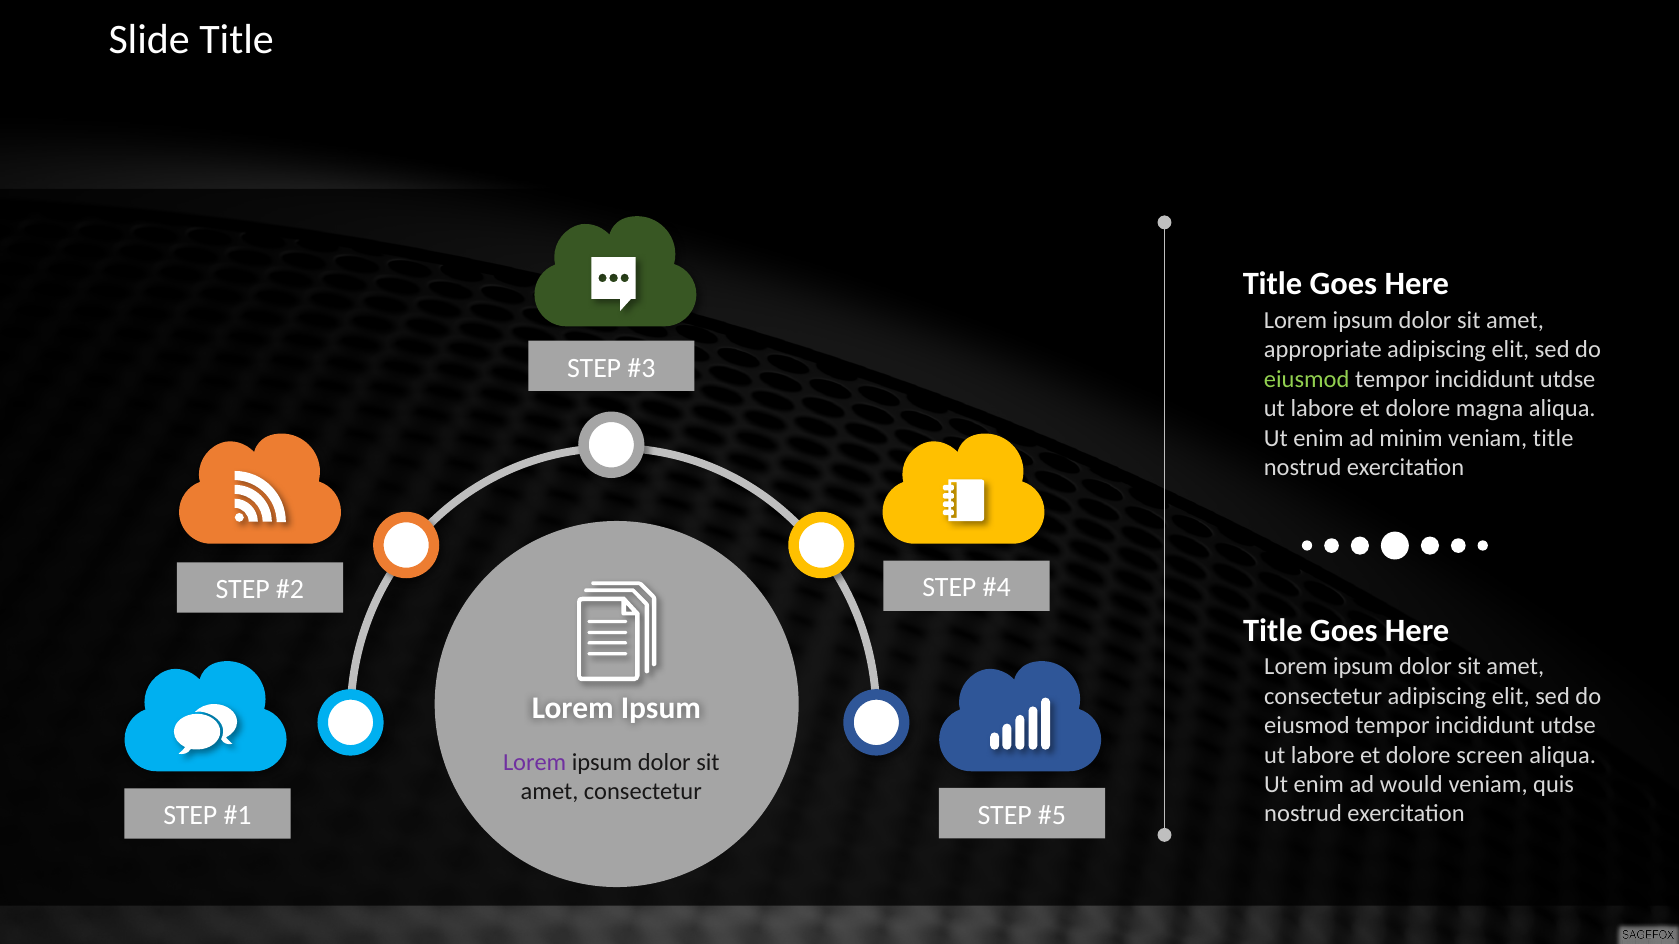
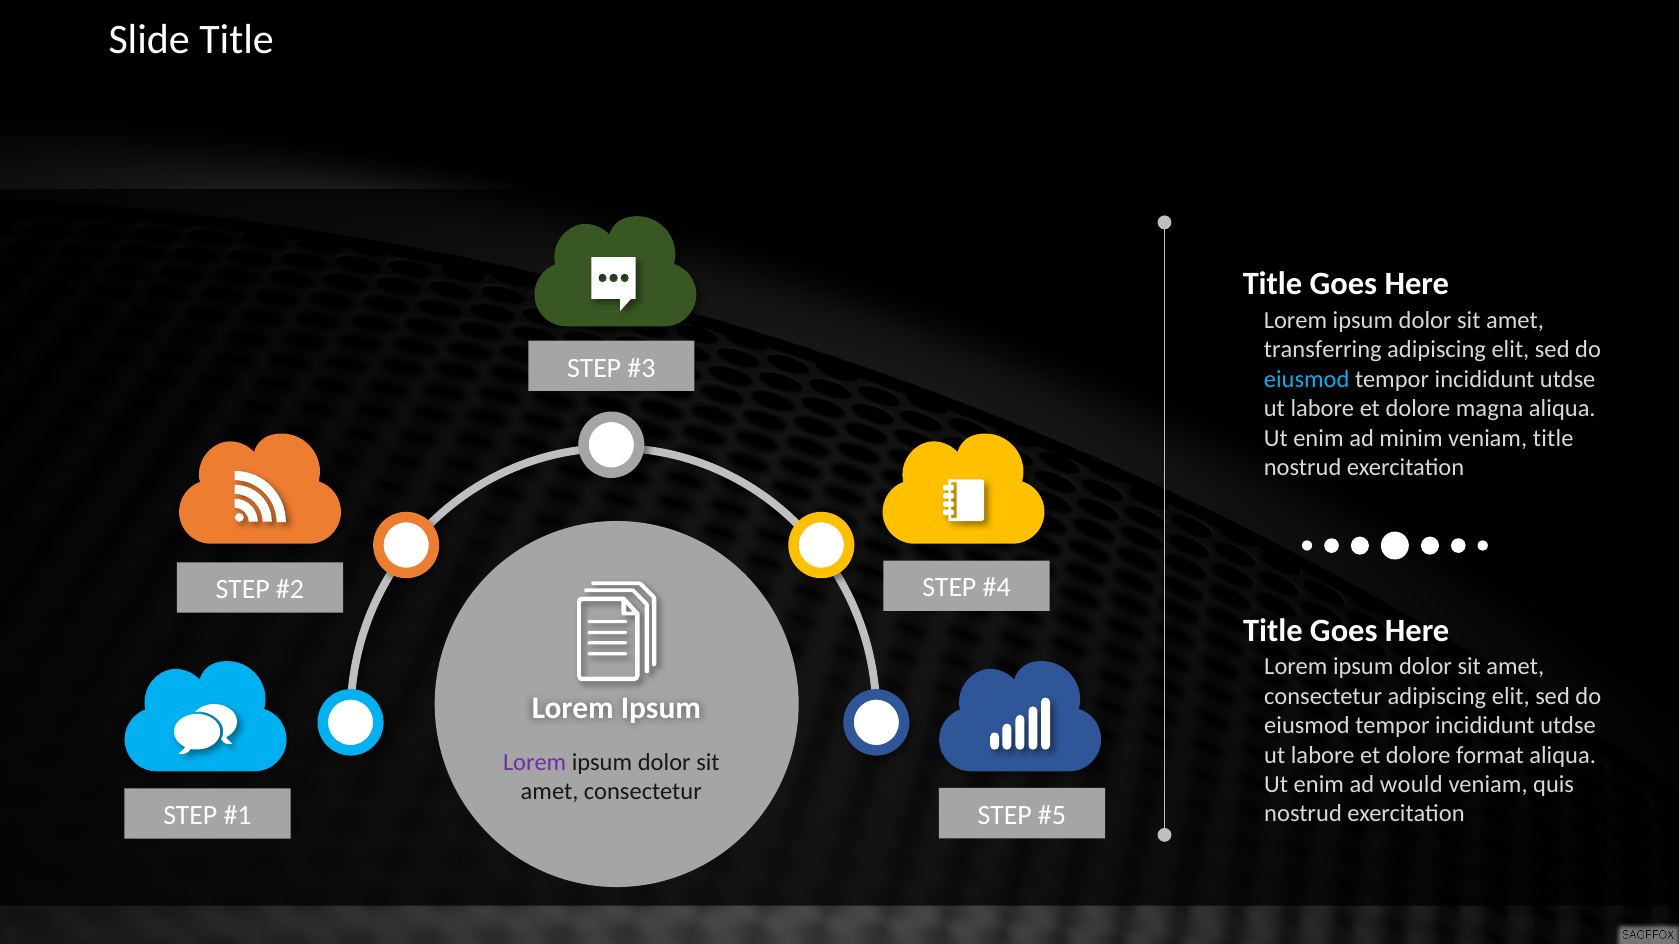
appropriate: appropriate -> transferring
eiusmod at (1307, 379) colour: light green -> light blue
screen: screen -> format
